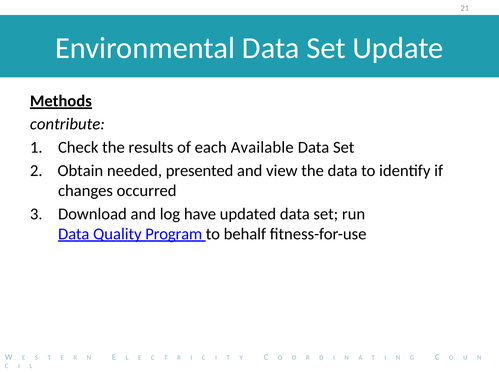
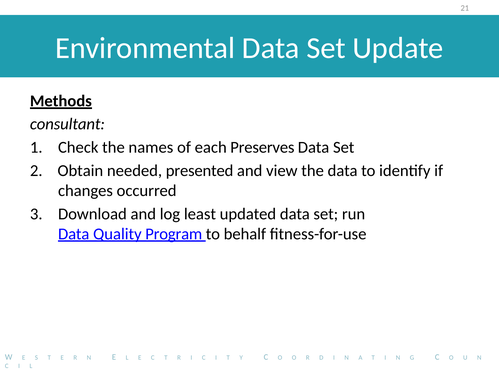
contribute: contribute -> consultant
results: results -> names
Available: Available -> Preserves
have: have -> least
